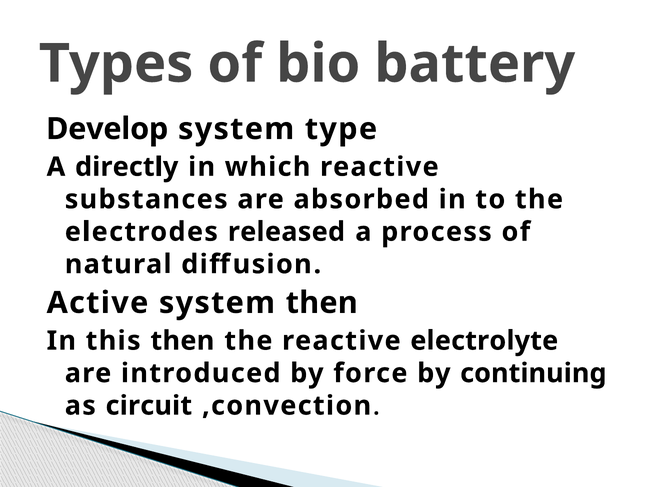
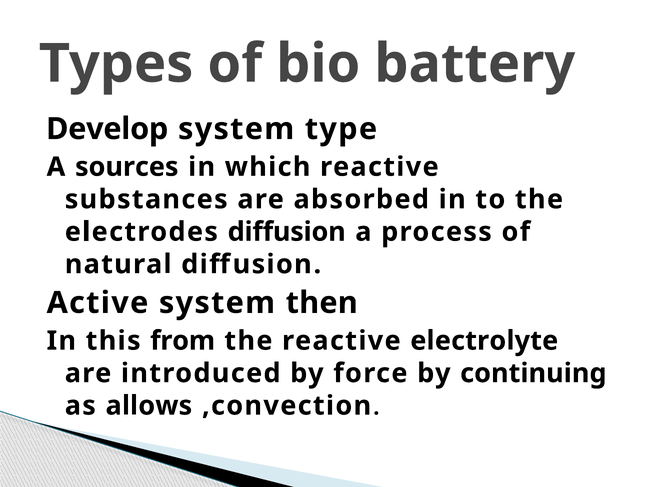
directly: directly -> sources
electrodes released: released -> diffusion
this then: then -> from
circuit: circuit -> allows
